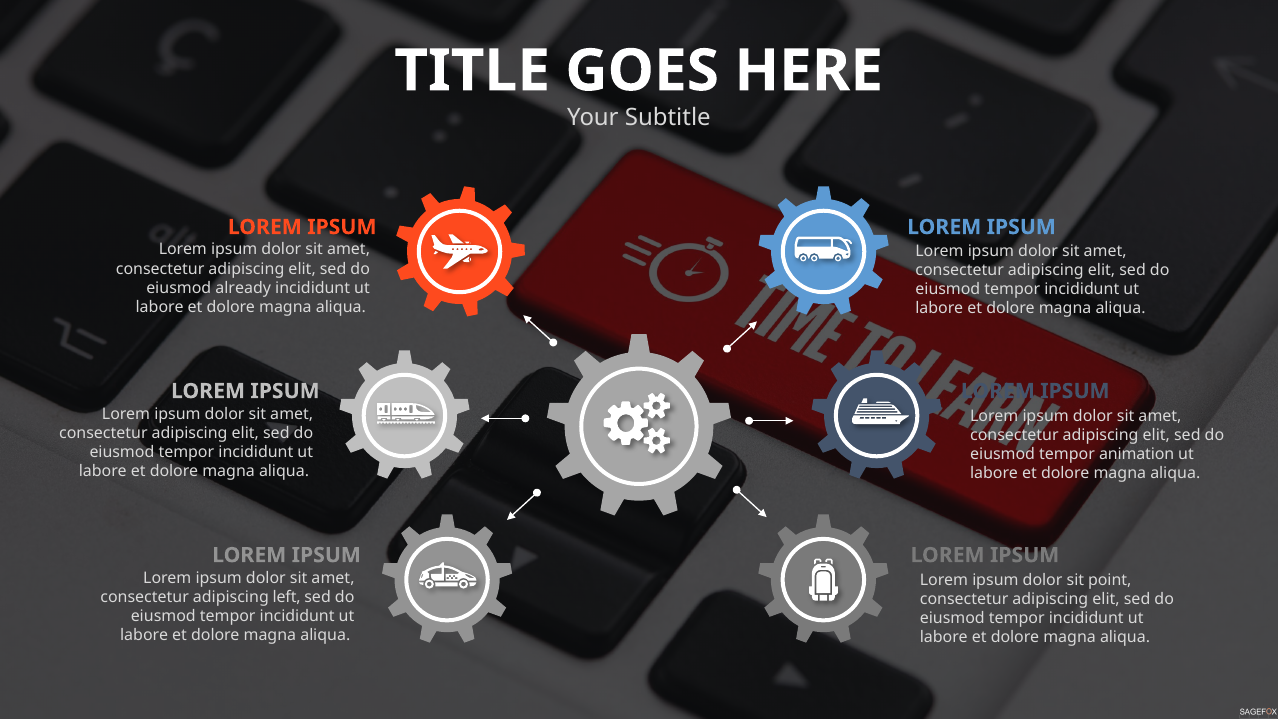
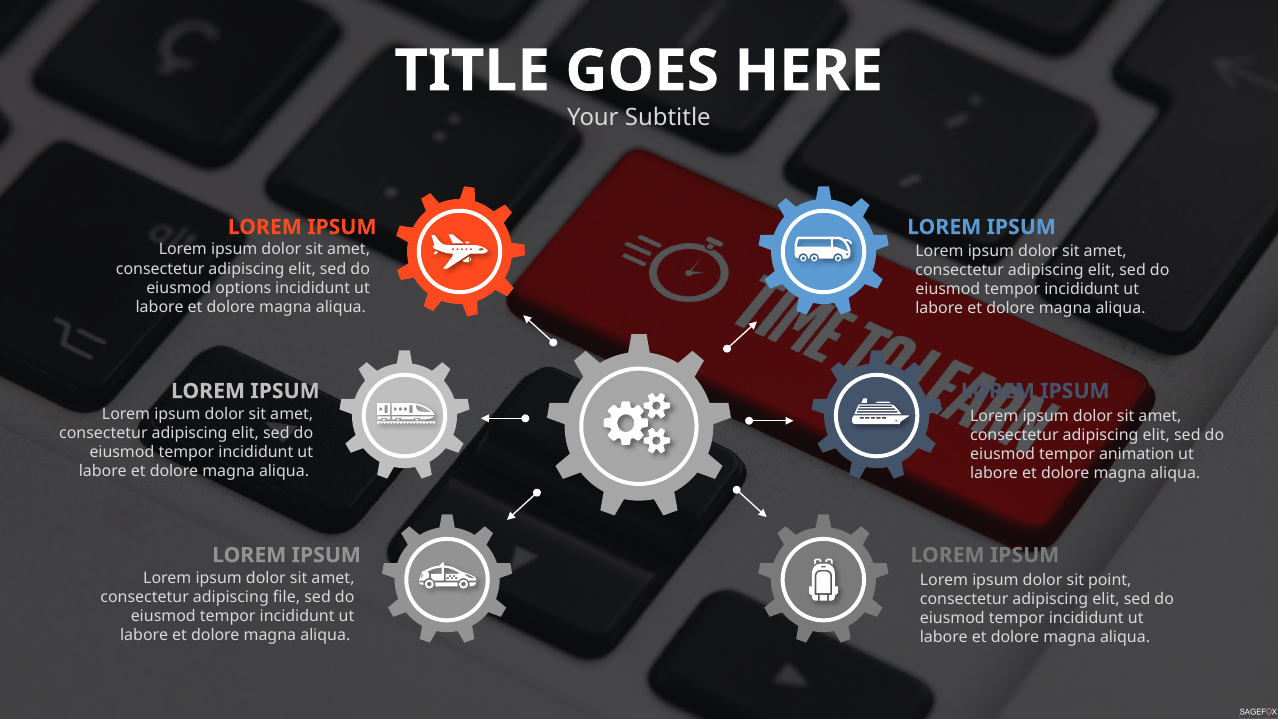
already: already -> options
left: left -> file
